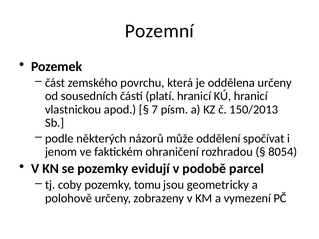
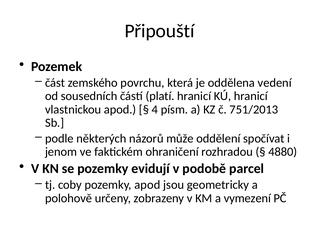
Pozemní: Pozemní -> Připouští
oddělena určeny: určeny -> vedení
7: 7 -> 4
150/2013: 150/2013 -> 751/2013
8054: 8054 -> 4880
pozemky tomu: tomu -> apod
